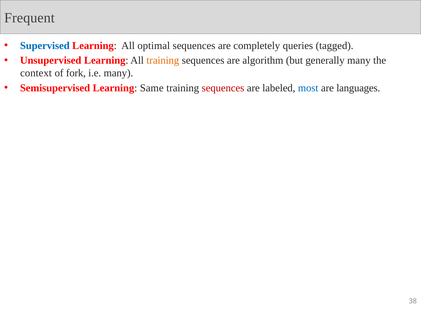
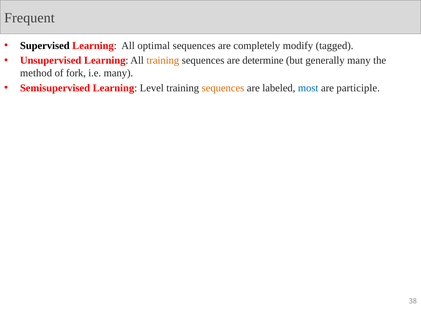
Supervised colour: blue -> black
queries: queries -> modify
algorithm: algorithm -> determine
context: context -> method
Same: Same -> Level
sequences at (223, 88) colour: red -> orange
languages: languages -> participle
